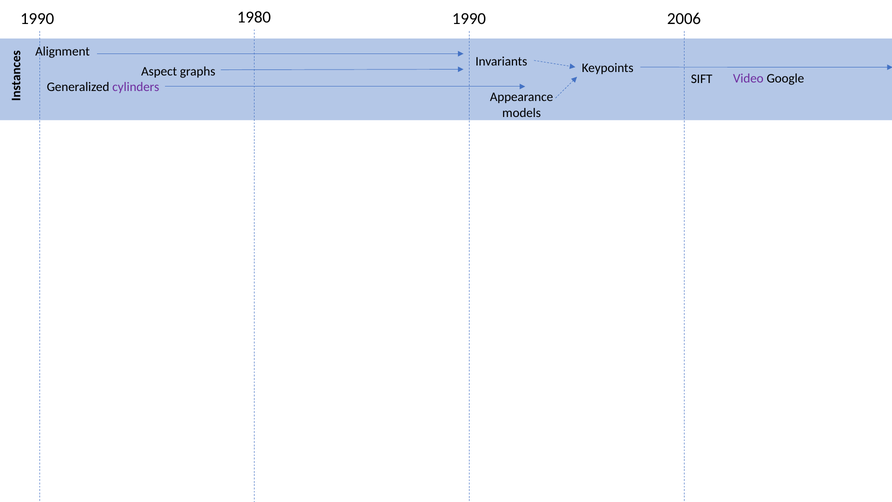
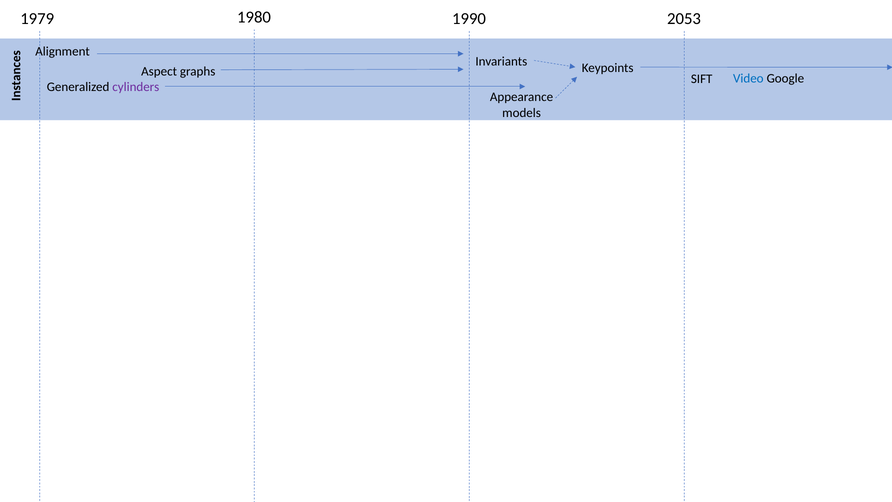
1990 at (37, 19): 1990 -> 1979
2006: 2006 -> 2053
Video colour: purple -> blue
